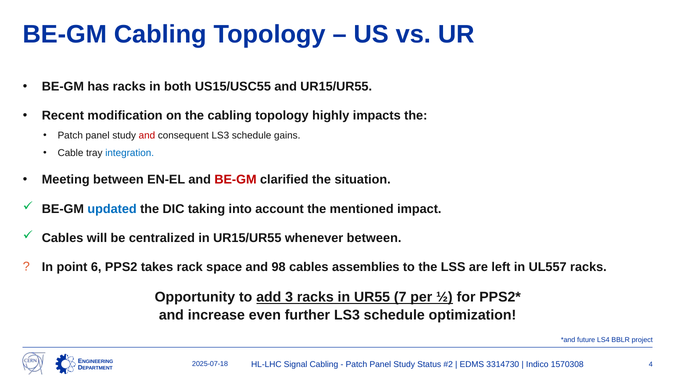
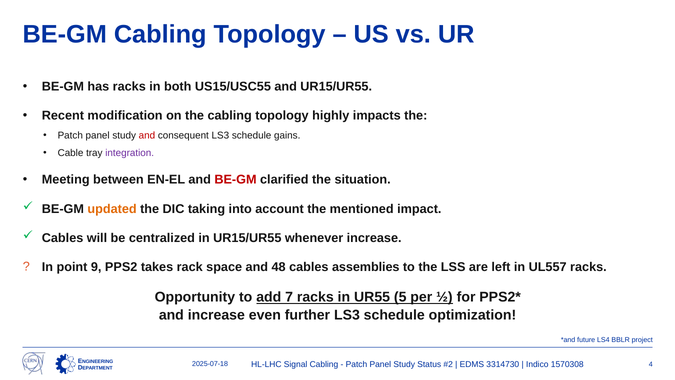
integration colour: blue -> purple
updated colour: blue -> orange
whenever between: between -> increase
6: 6 -> 9
98: 98 -> 48
3: 3 -> 7
7: 7 -> 5
